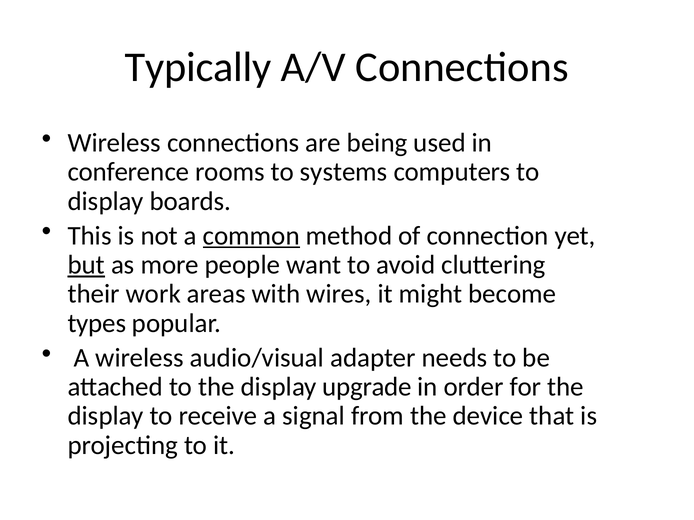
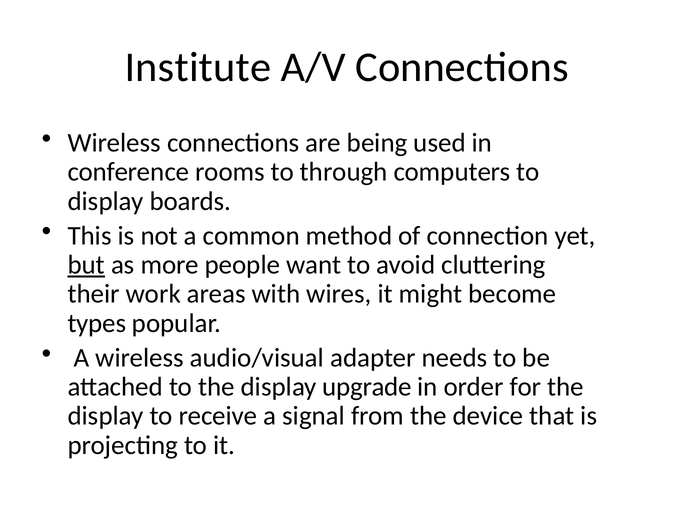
Typically: Typically -> Institute
systems: systems -> through
common underline: present -> none
